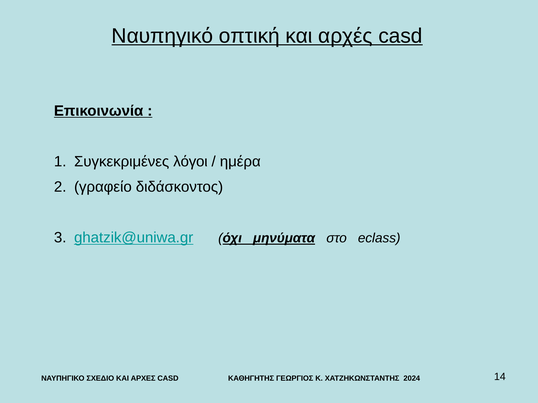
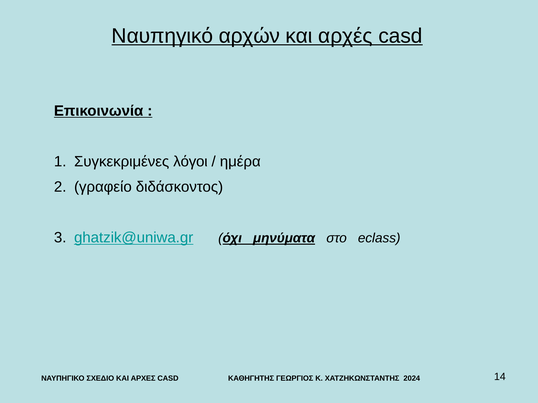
οπτική: οπτική -> αρχών
